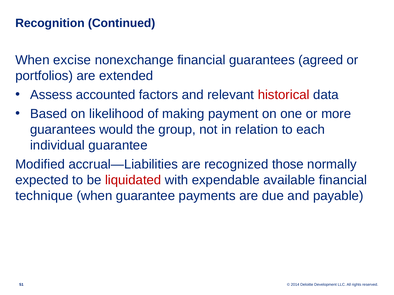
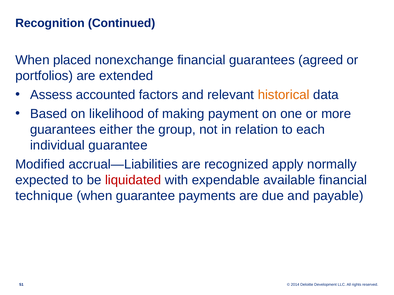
excise: excise -> placed
historical colour: red -> orange
would: would -> either
those: those -> apply
